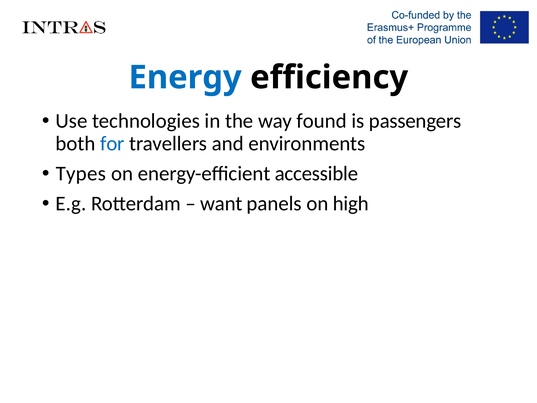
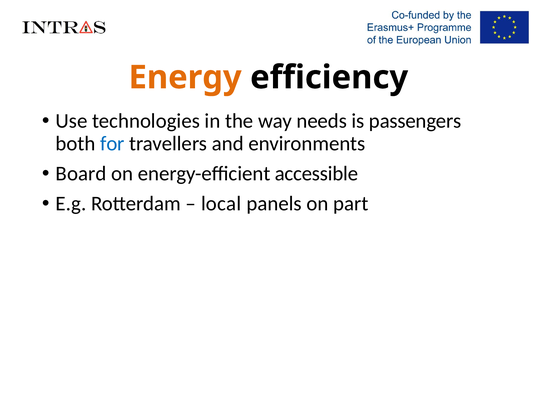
Energy colour: blue -> orange
found: found -> needs
Types: Types -> Board
want: want -> local
high: high -> part
